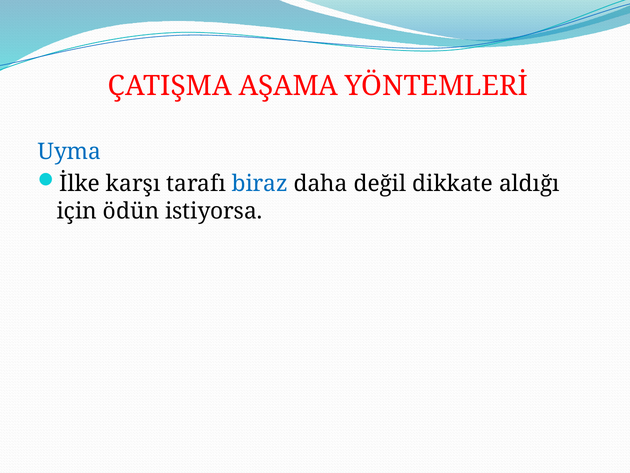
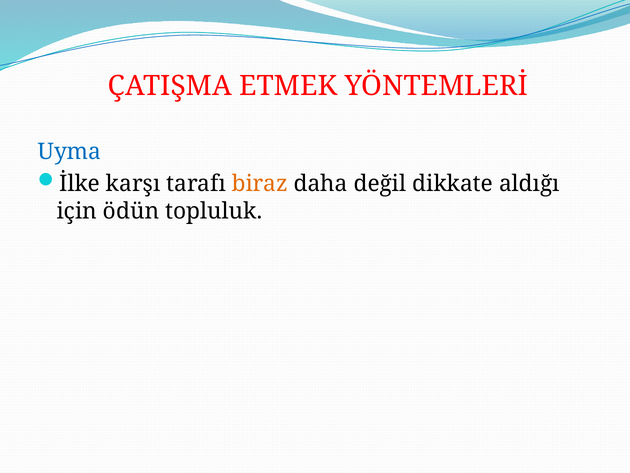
AŞAMA: AŞAMA -> ETMEK
biraz colour: blue -> orange
istiyorsa: istiyorsa -> topluluk
